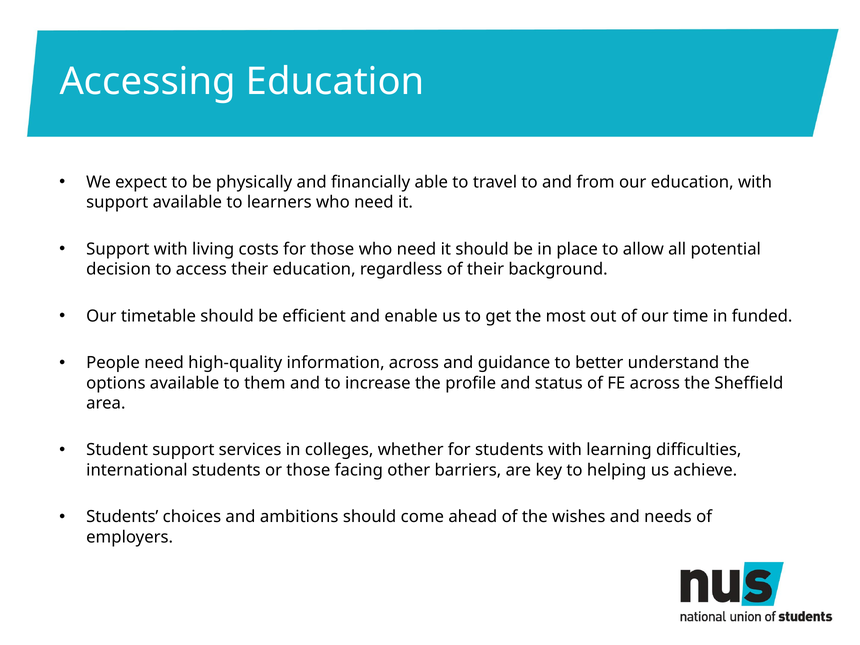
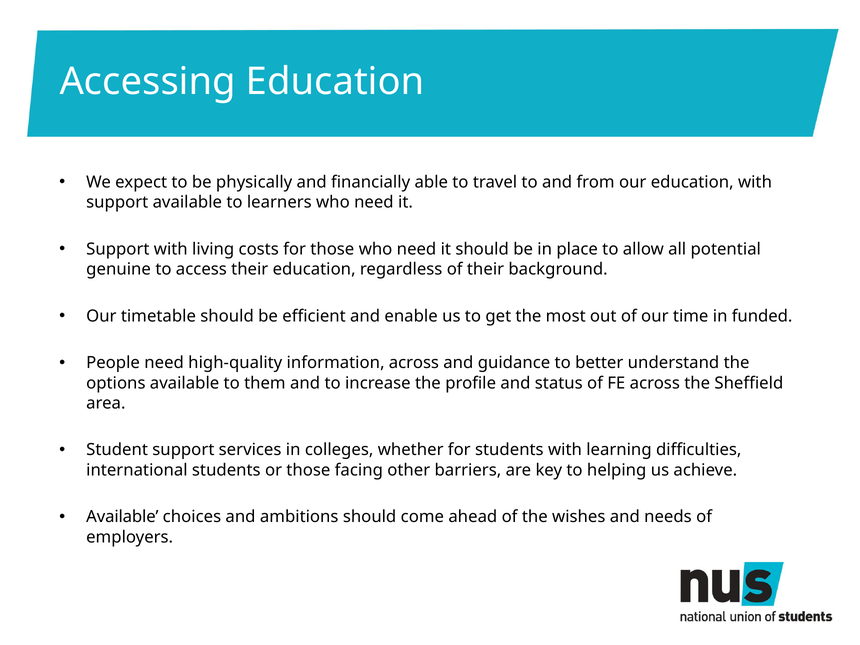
decision: decision -> genuine
Students at (122, 517): Students -> Available
